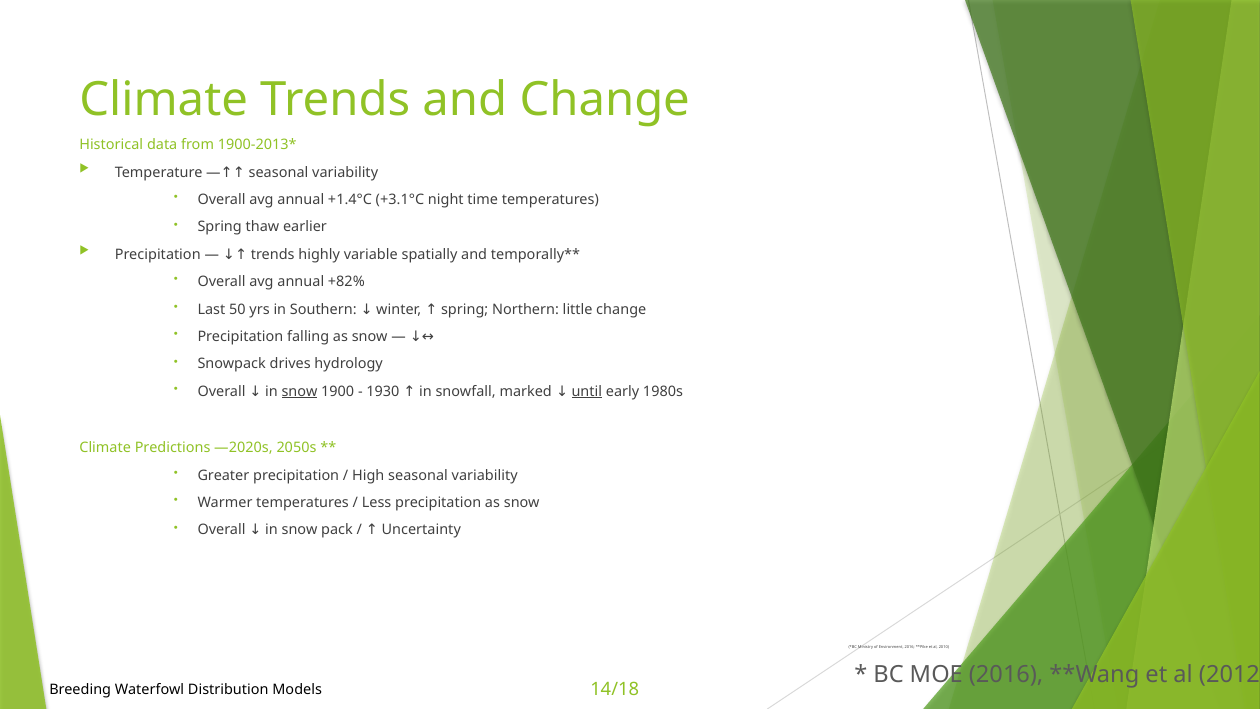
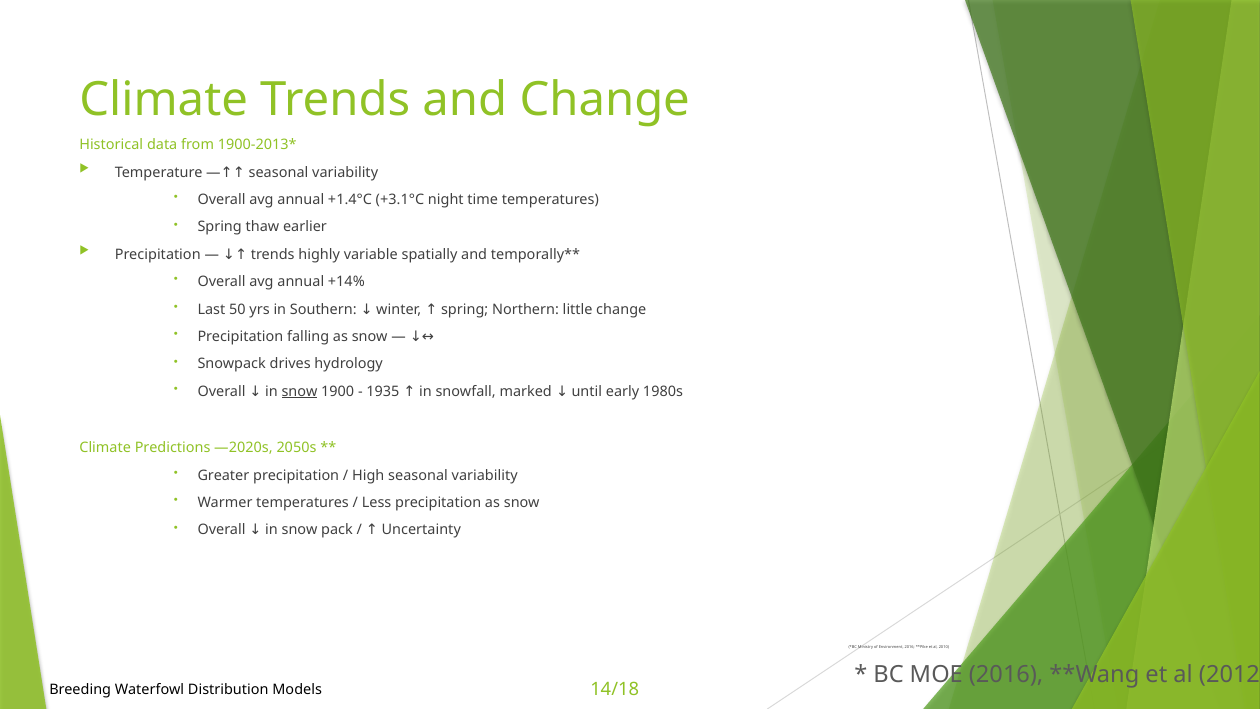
+82%: +82% -> +14%
1930: 1930 -> 1935
until underline: present -> none
